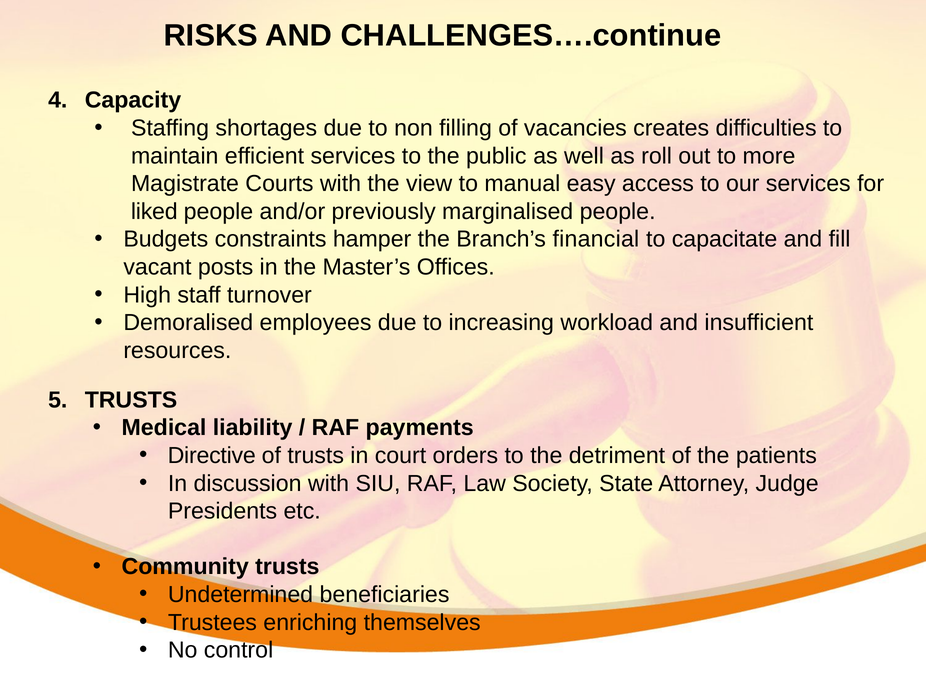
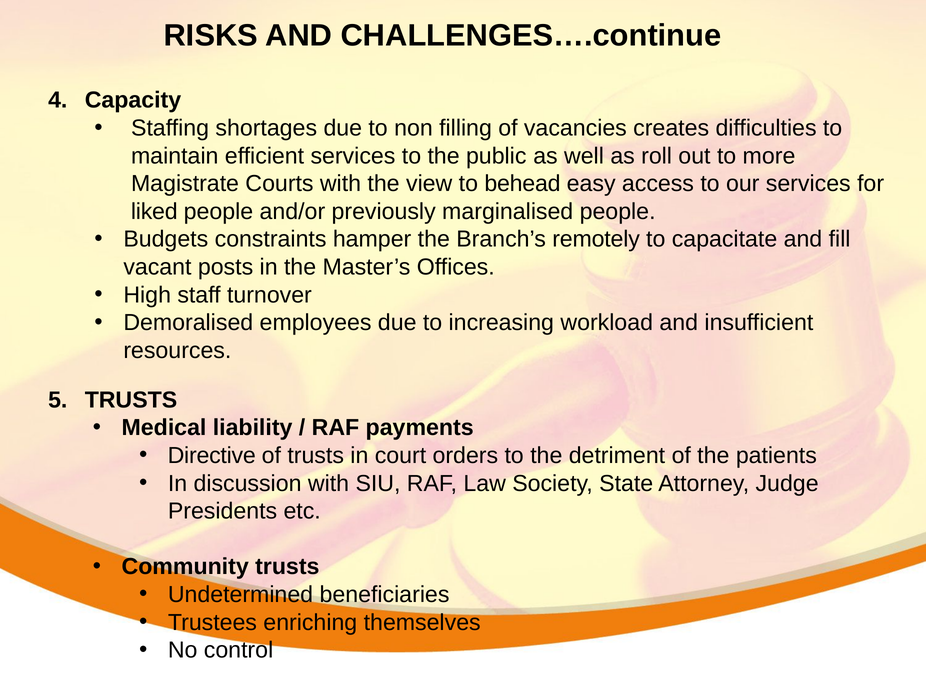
manual: manual -> behead
financial: financial -> remotely
